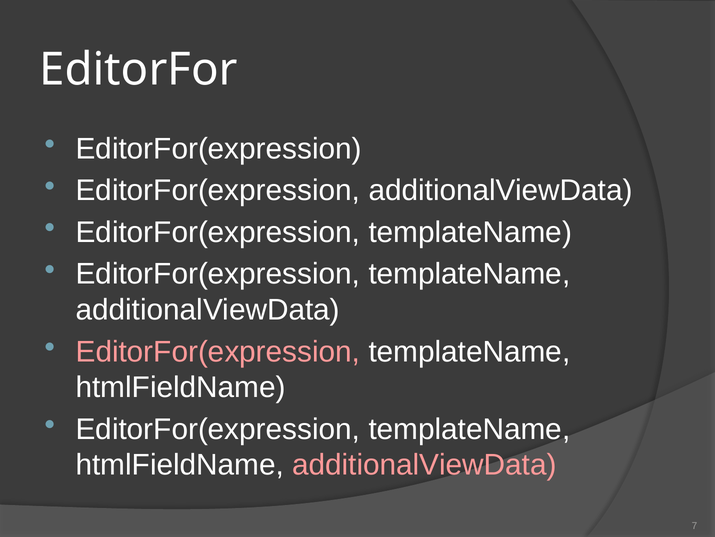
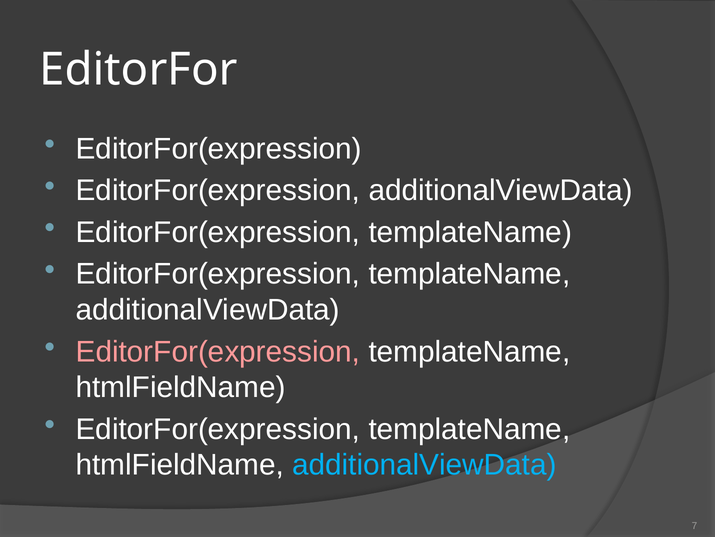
additionalViewData at (424, 464) colour: pink -> light blue
